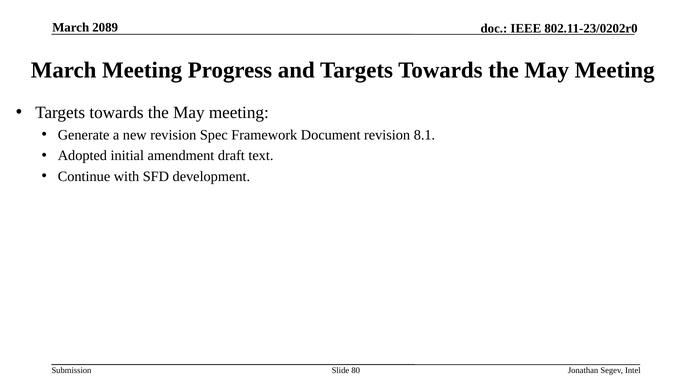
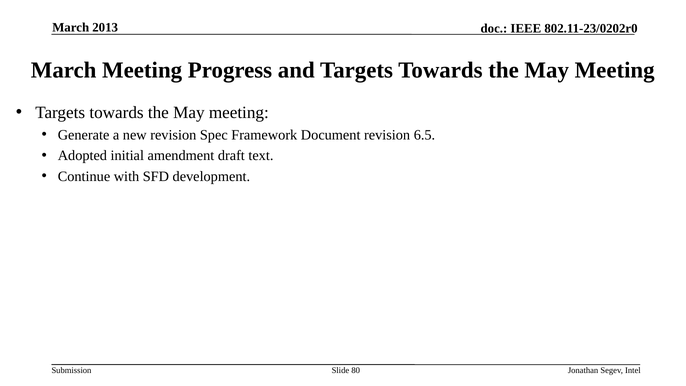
2089: 2089 -> 2013
8.1: 8.1 -> 6.5
